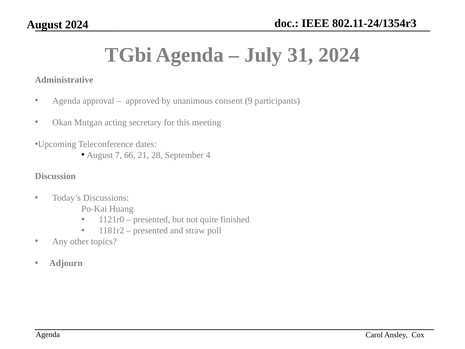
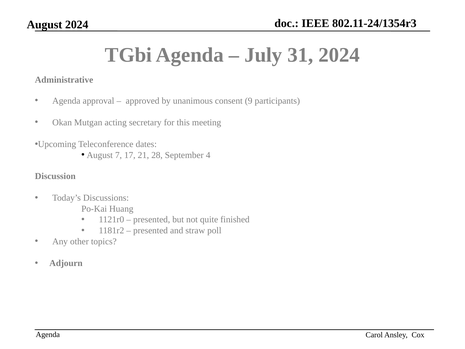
66: 66 -> 17
